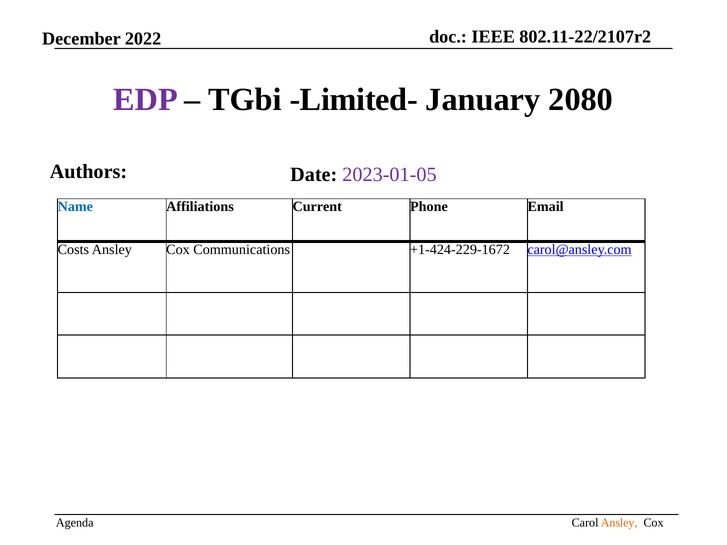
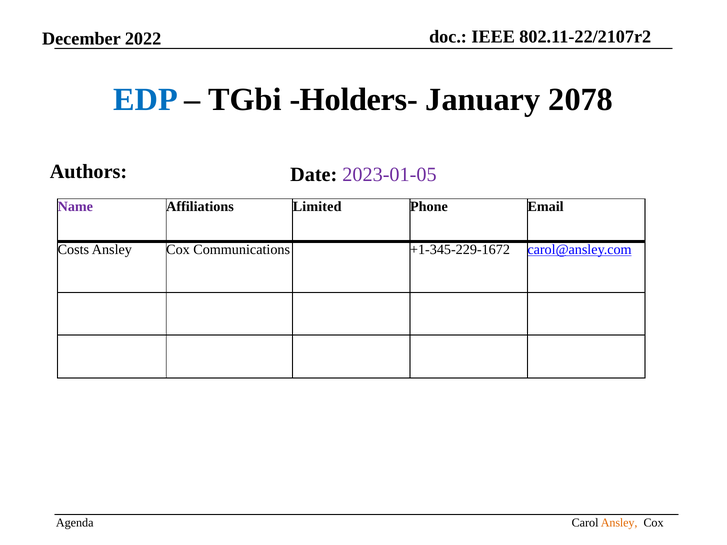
EDP colour: purple -> blue
Limited-: Limited- -> Holders-
2080: 2080 -> 2078
Name colour: blue -> purple
Current: Current -> Limited
+1-424-229-1672: +1-424-229-1672 -> +1-345-229-1672
